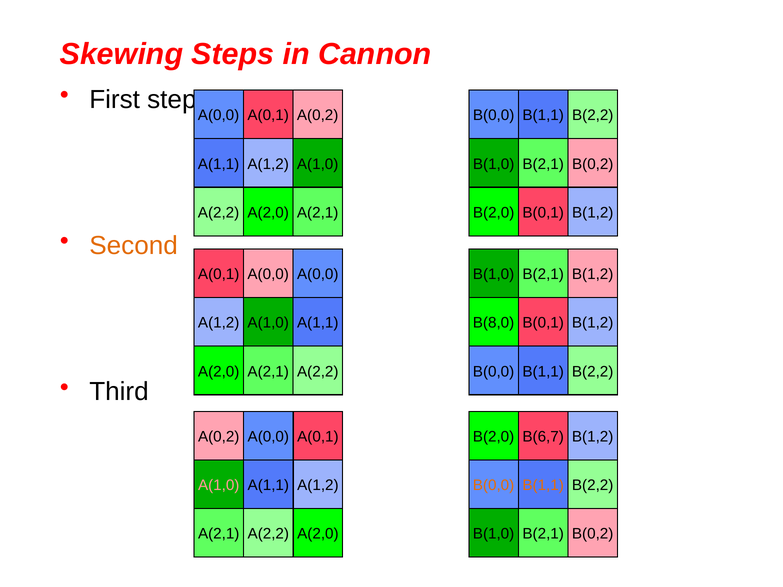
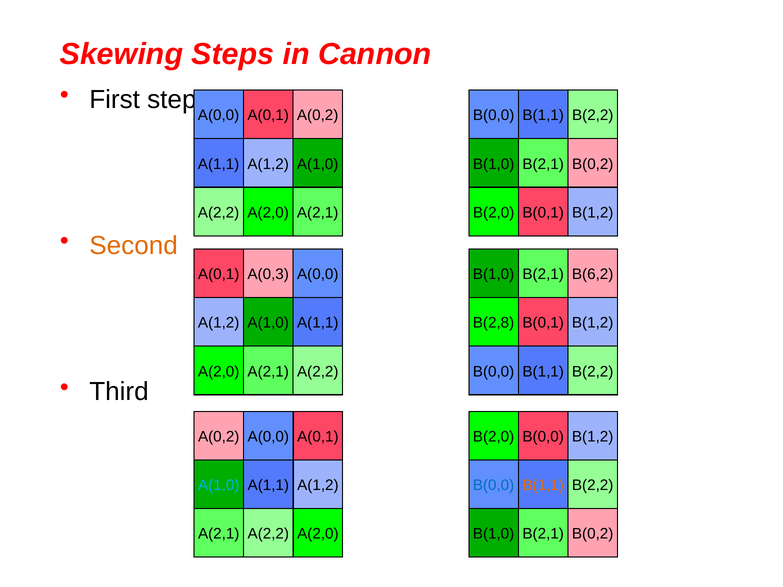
A(0,1 A(0,0: A(0,0 -> A(0,3
B(1,2 at (593, 274): B(1,2 -> B(6,2
B(8,0: B(8,0 -> B(2,8
A(0,0 B(6,7: B(6,7 -> B(0,0
A(1,0 at (219, 485) colour: pink -> light blue
B(0,0 at (494, 485) colour: orange -> blue
